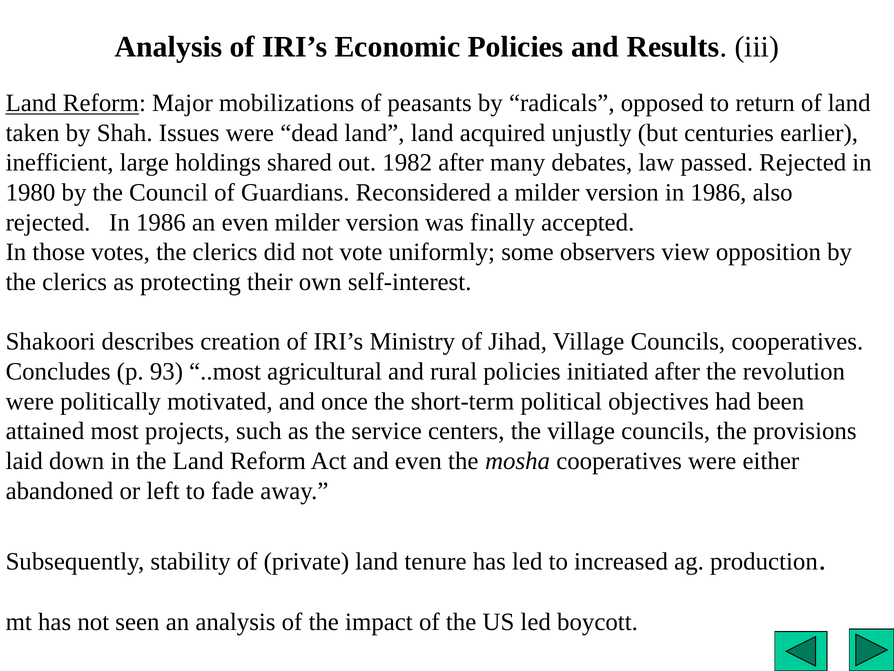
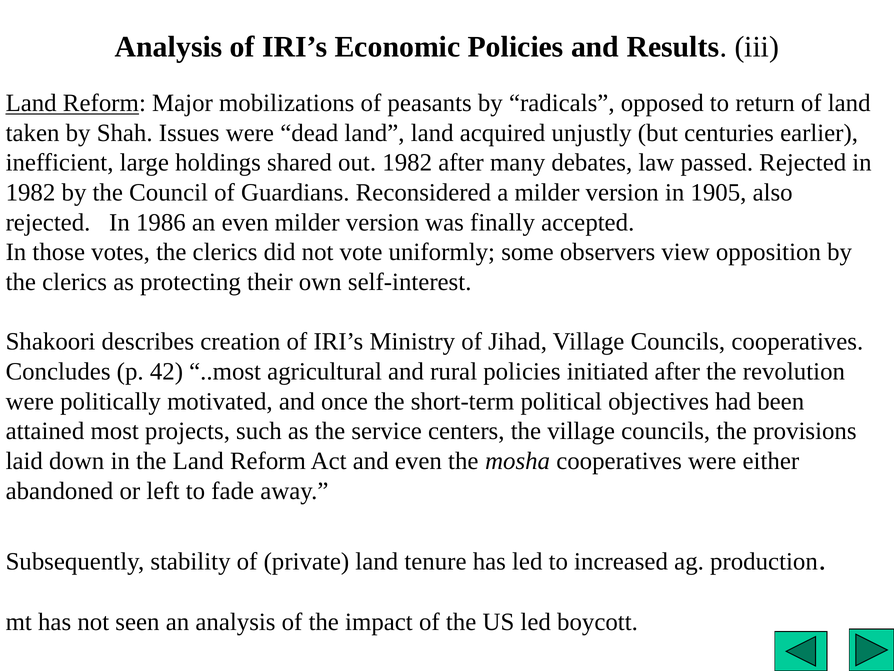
1980 at (30, 192): 1980 -> 1982
version in 1986: 1986 -> 1905
93: 93 -> 42
